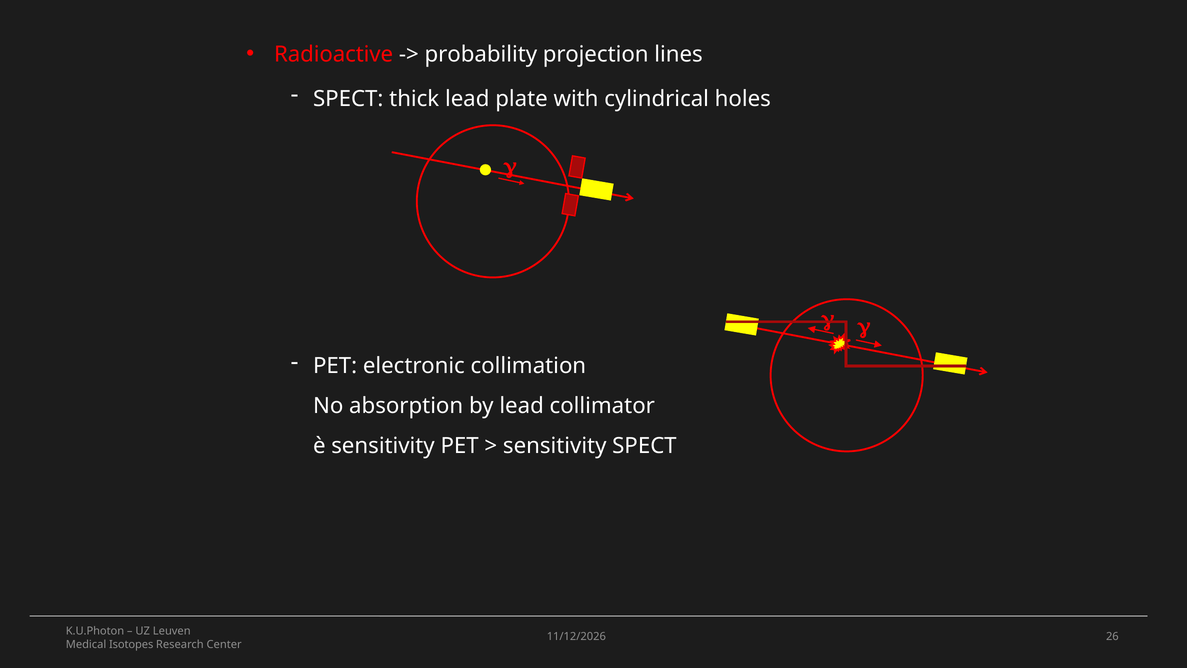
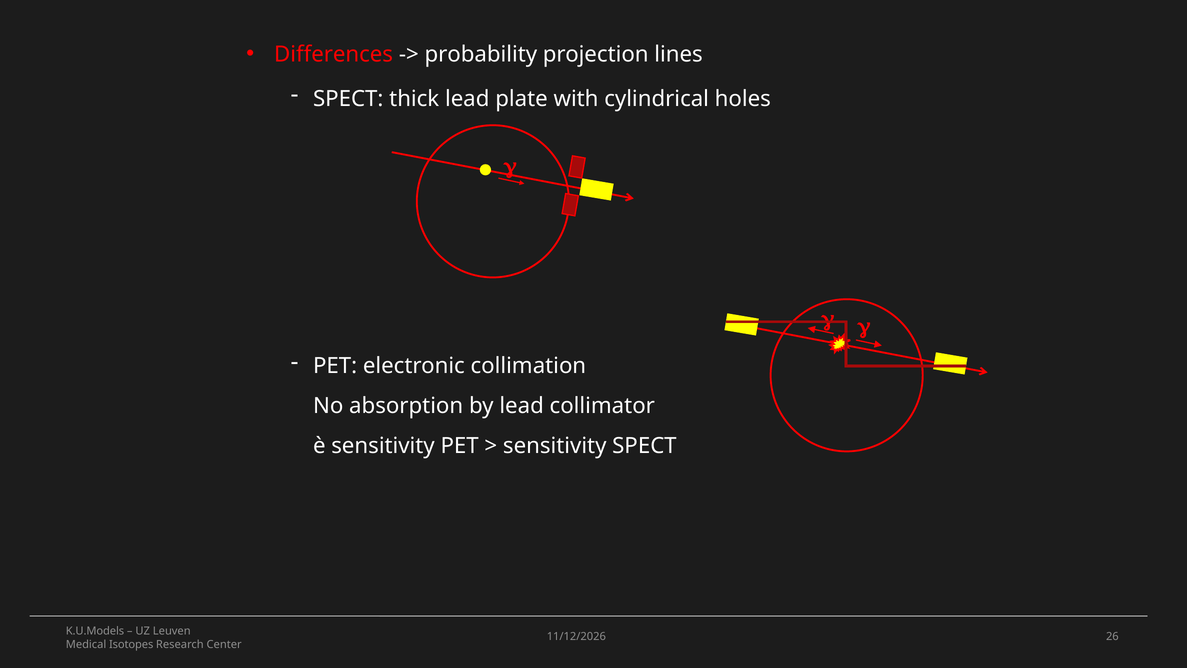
Radioactive: Radioactive -> Differences
K.U.Photon: K.U.Photon -> K.U.Models
